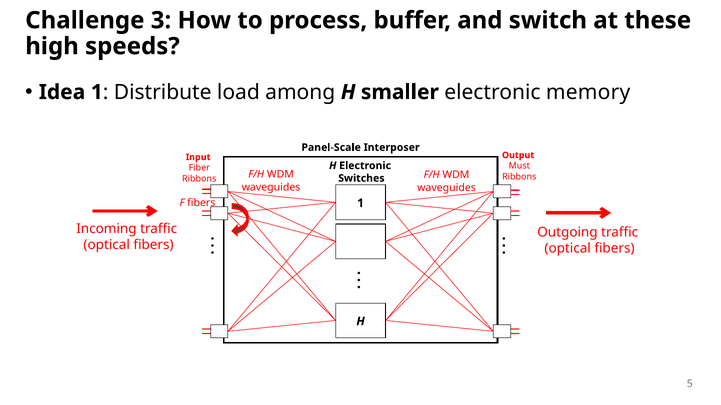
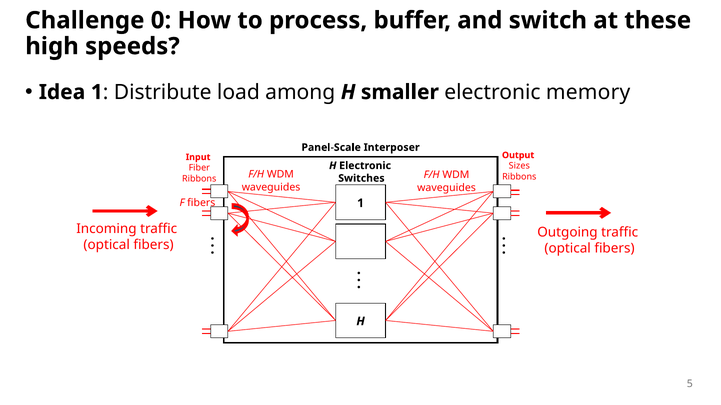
3: 3 -> 0
Must: Must -> Sizes
